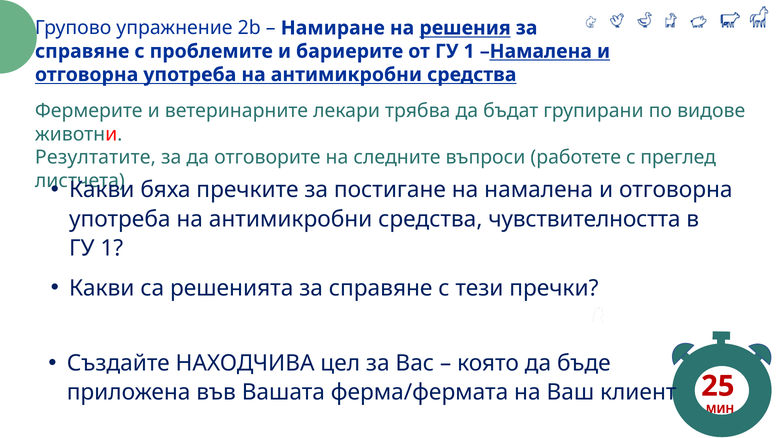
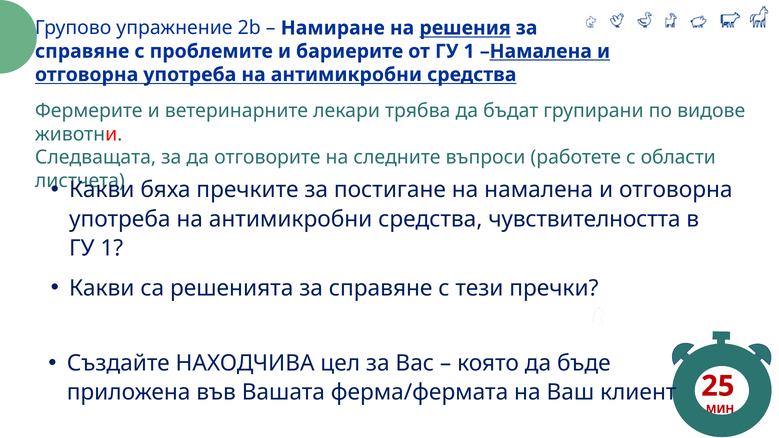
Резултатите: Резултатите -> Следващата
преглед: преглед -> области
